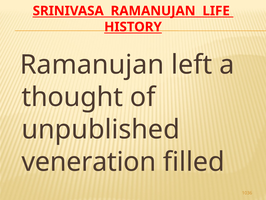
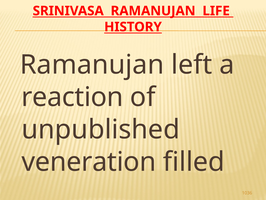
thought: thought -> reaction
